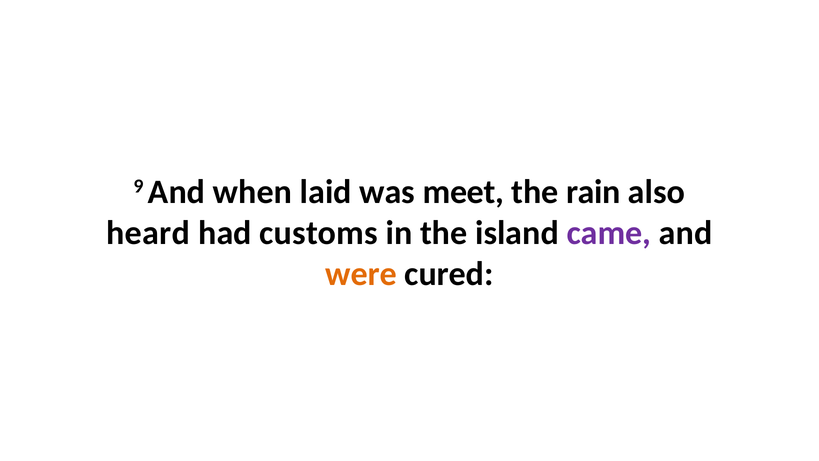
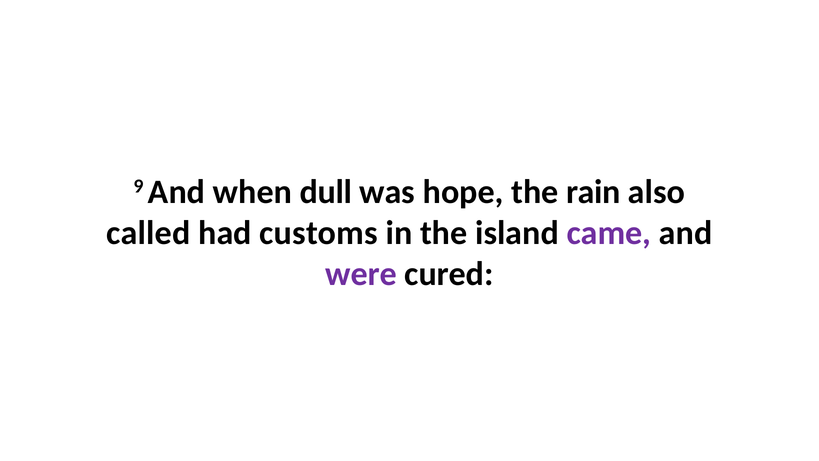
laid: laid -> dull
meet: meet -> hope
heard: heard -> called
were colour: orange -> purple
